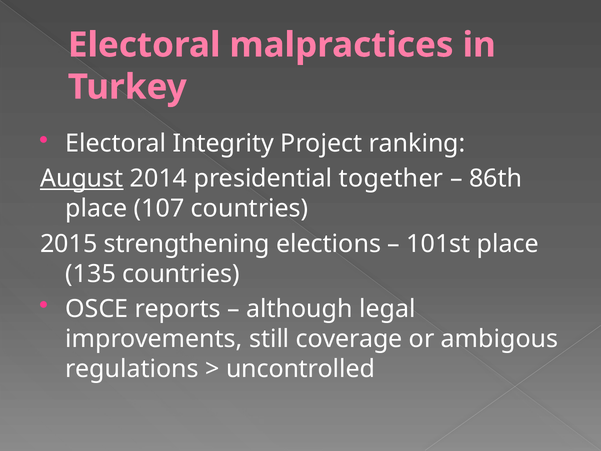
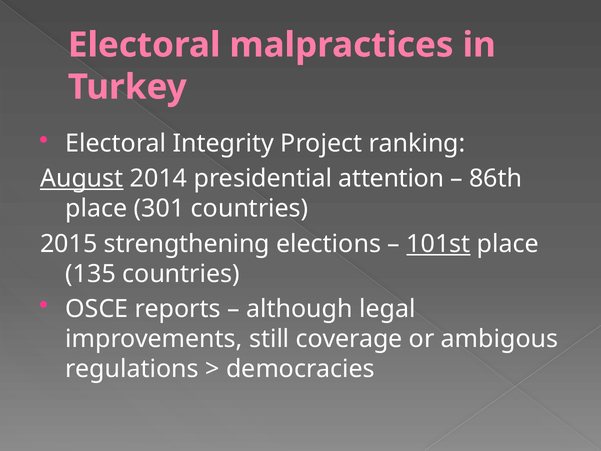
together: together -> attention
107: 107 -> 301
101st underline: none -> present
uncontrolled: uncontrolled -> democracies
